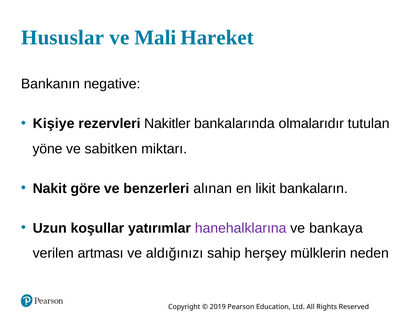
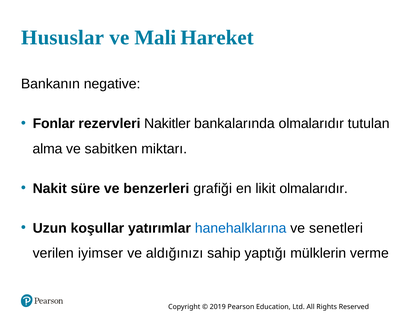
Kişiye: Kişiye -> Fonlar
yöne: yöne -> alma
göre: göre -> süre
alınan: alınan -> grafiği
likit bankaların: bankaların -> olmalarıdır
hanehalklarına colour: purple -> blue
bankaya: bankaya -> senetleri
artması: artması -> iyimser
herşey: herşey -> yaptığı
neden: neden -> verme
